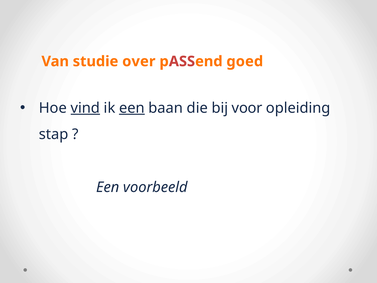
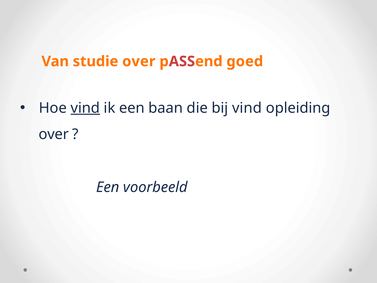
een at (132, 108) underline: present -> none
bij voor: voor -> vind
stap at (54, 134): stap -> over
